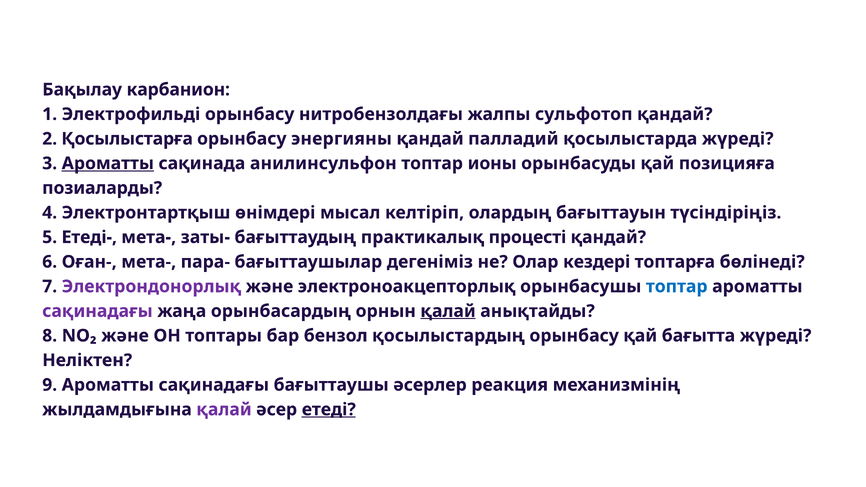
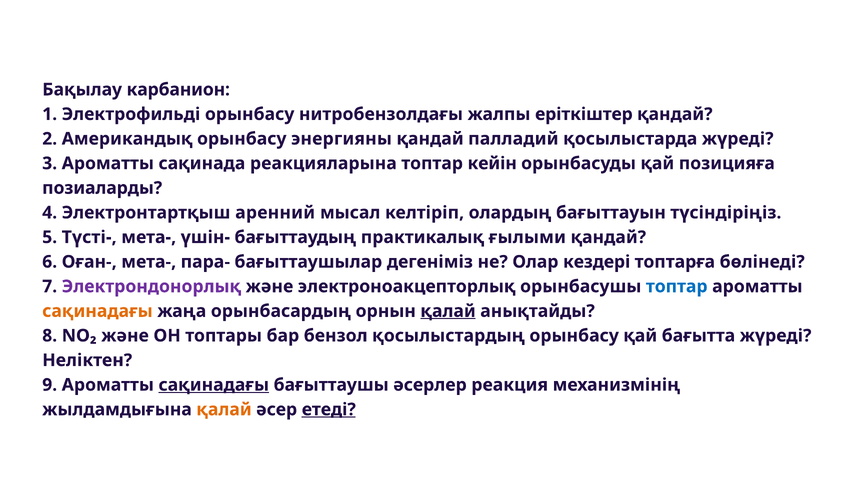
сульфотоп: сульфотоп -> еріткіштер
Қосылыстарға: Қосылыстарға -> Американдық
Ароматты at (108, 163) underline: present -> none
анилинсульфон: анилинсульфон -> реакцияларына
ионы: ионы -> кейін
өнімдері: өнімдері -> аренний
Етеді-: Етеді- -> Түсті-
заты-: заты- -> үшін-
процесті: процесті -> ғылыми
сақинадағы at (97, 311) colour: purple -> orange
сақинадағы at (214, 385) underline: none -> present
қалай at (224, 410) colour: purple -> orange
